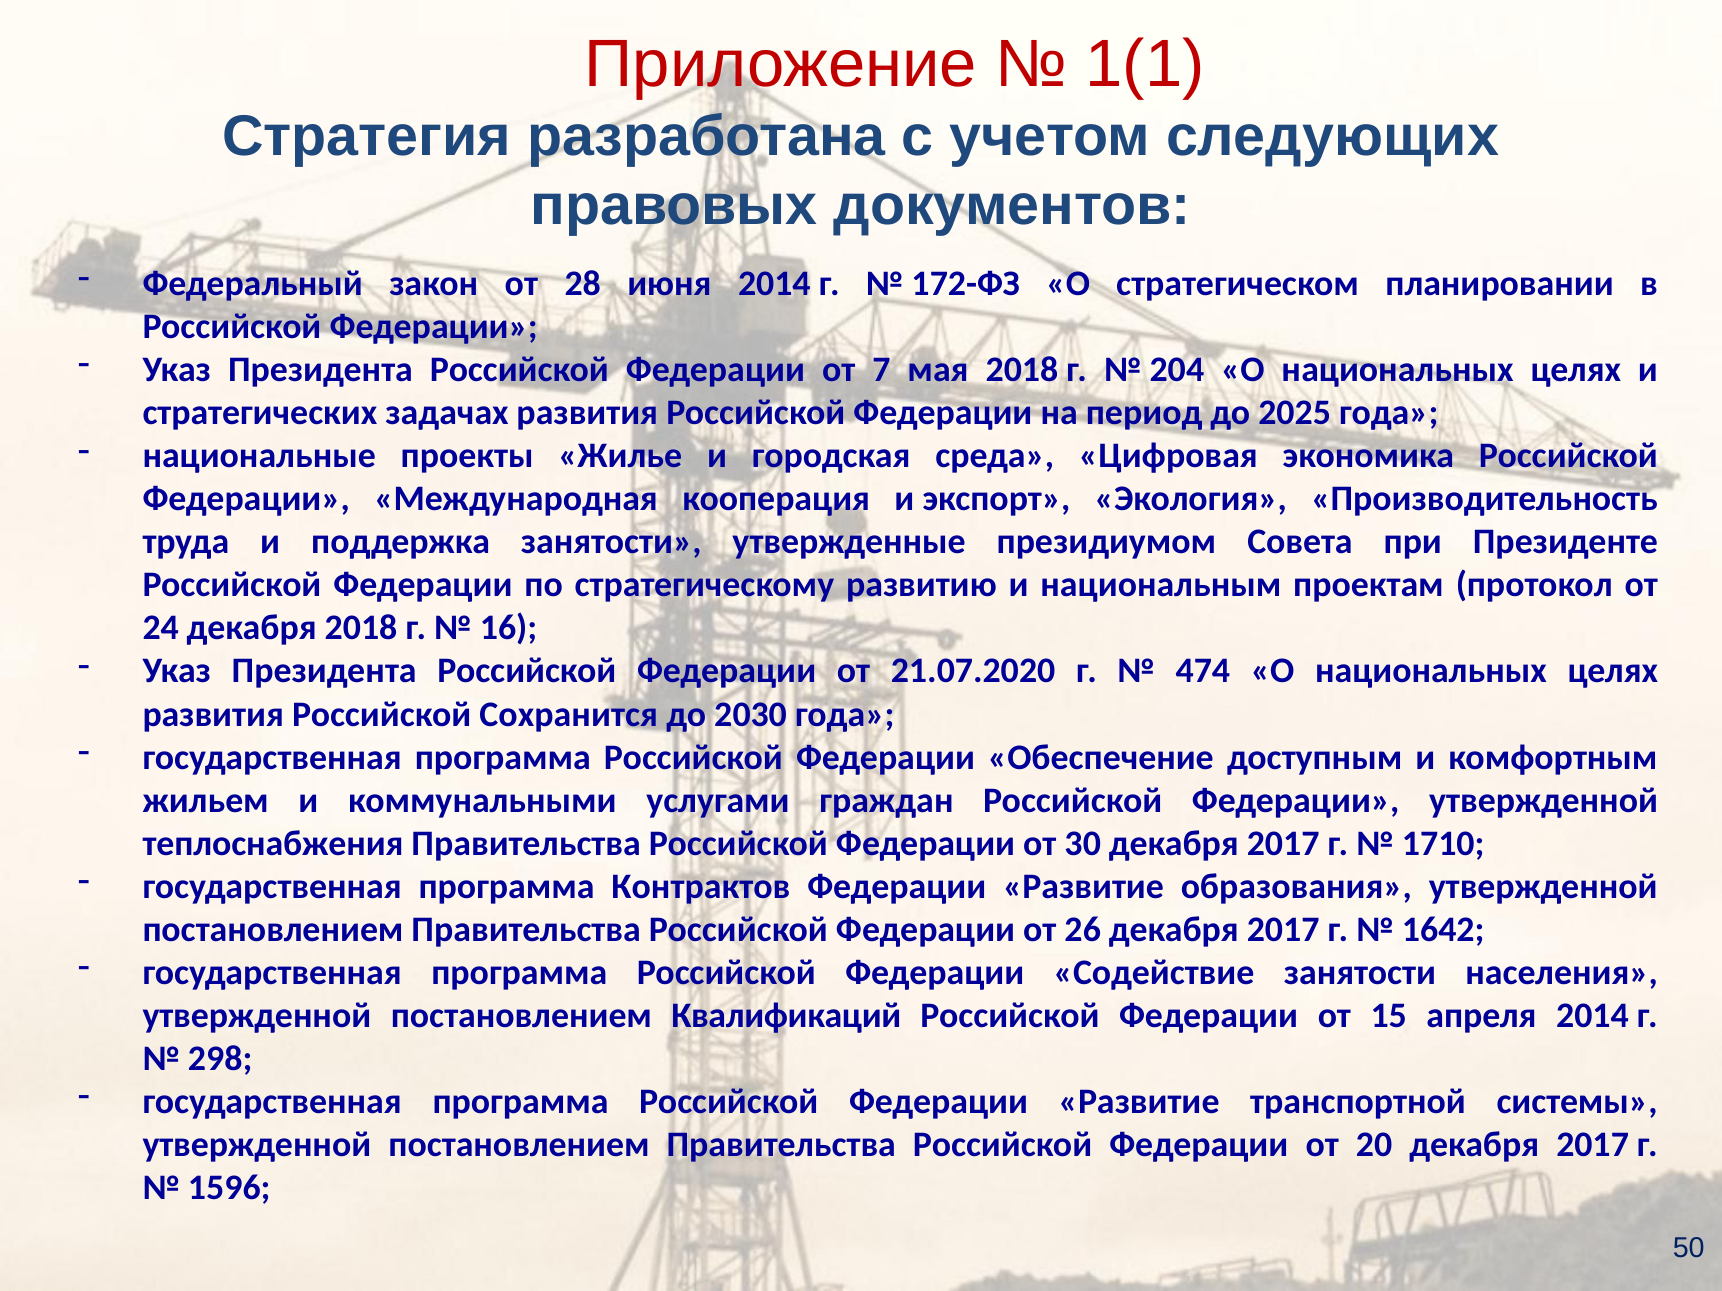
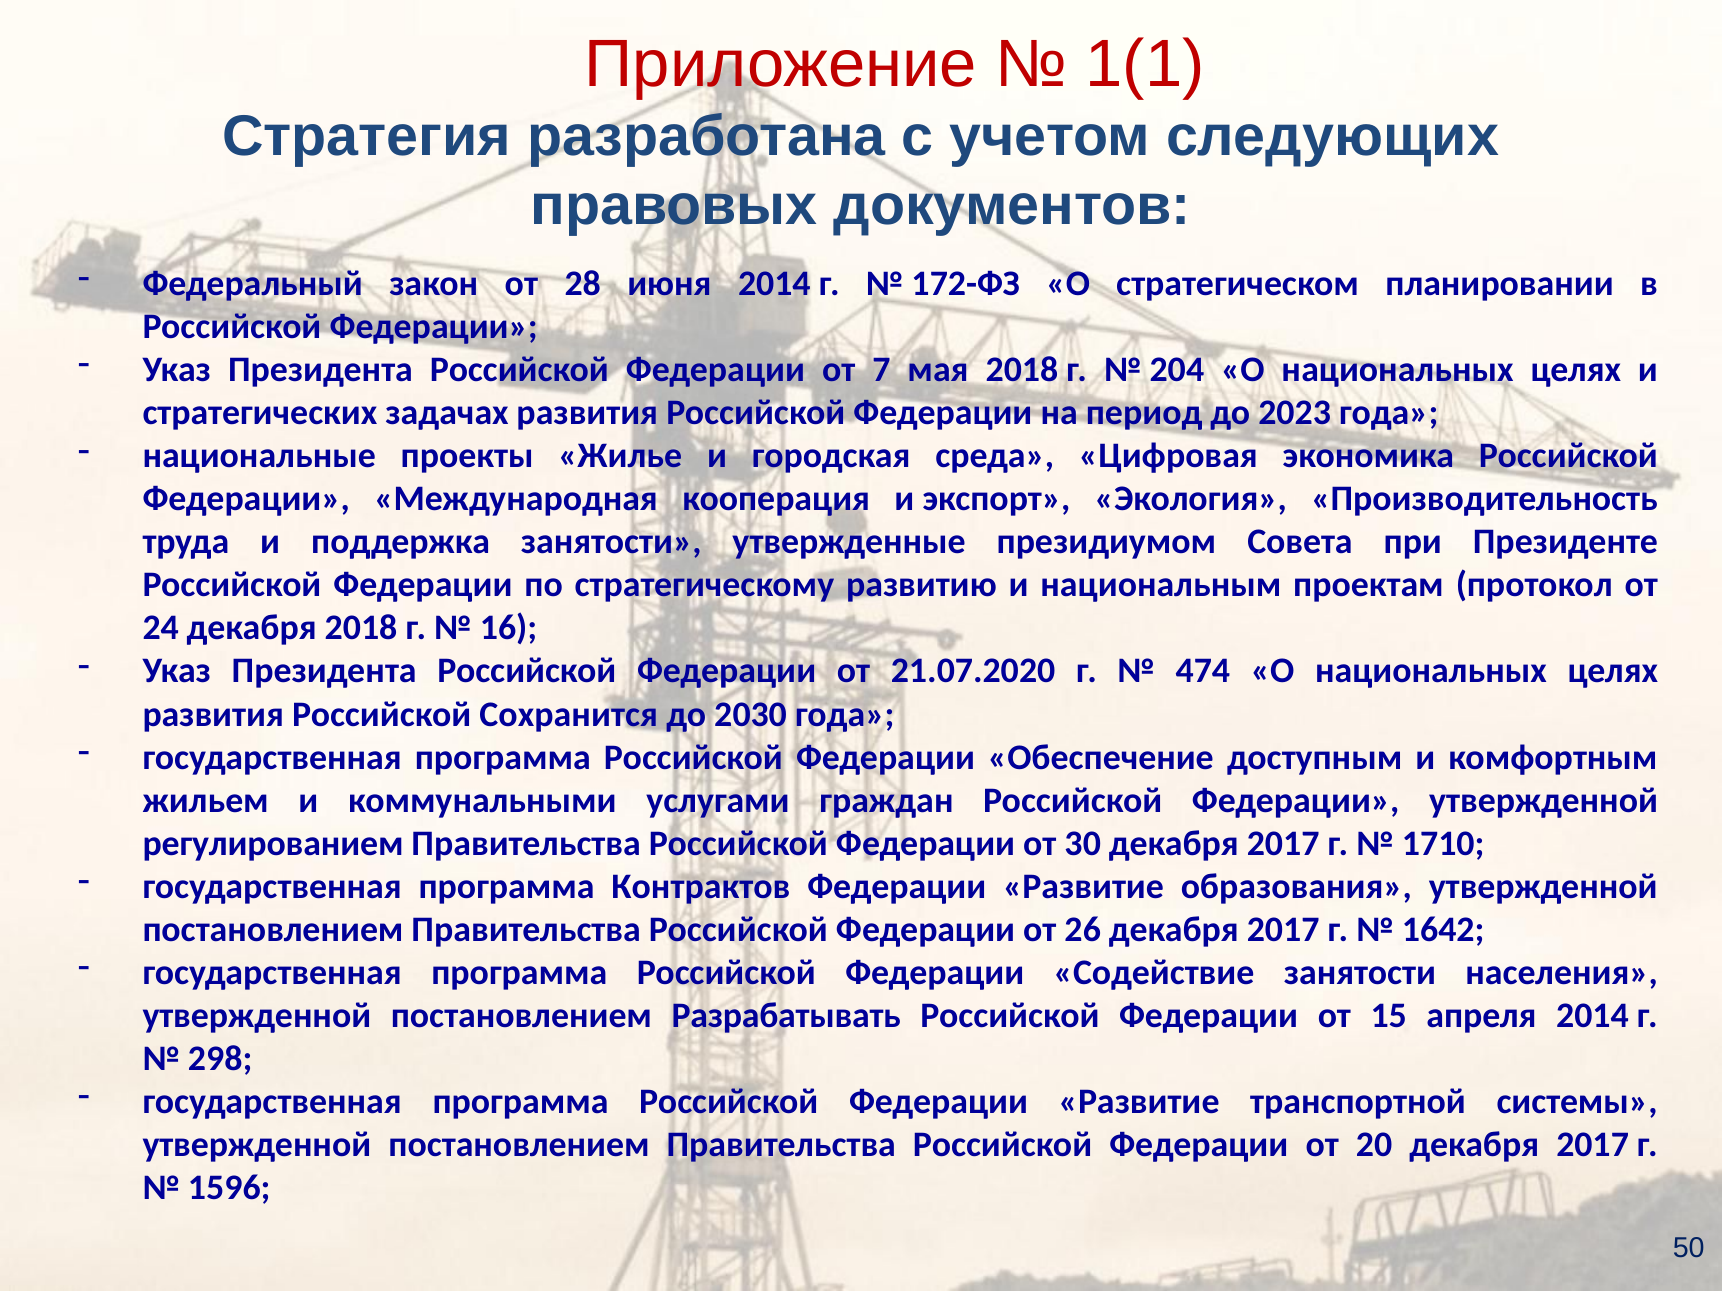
2025: 2025 -> 2023
теплоснабжения: теплоснабжения -> регулированием
Квалификаций: Квалификаций -> Разрабатывать
